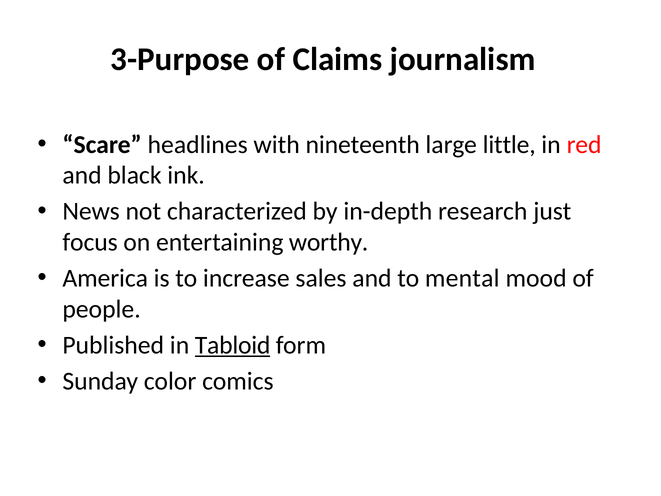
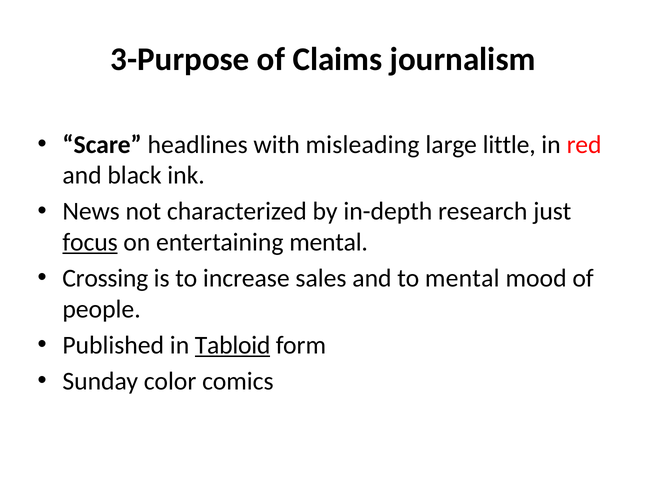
nineteenth: nineteenth -> misleading
focus underline: none -> present
entertaining worthy: worthy -> mental
America: America -> Crossing
